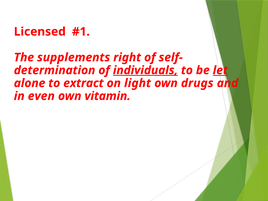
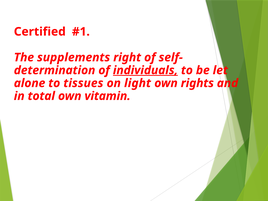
Licensed: Licensed -> Certified
let underline: present -> none
extract: extract -> tissues
drugs: drugs -> rights
even: even -> total
